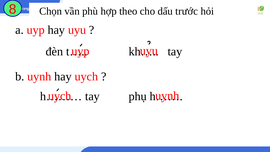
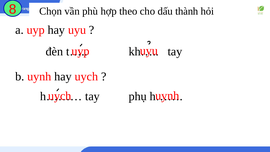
trước: trước -> thành
